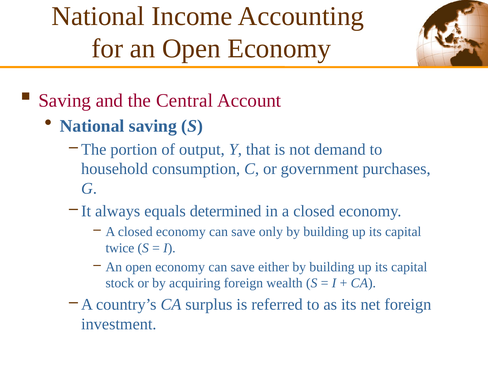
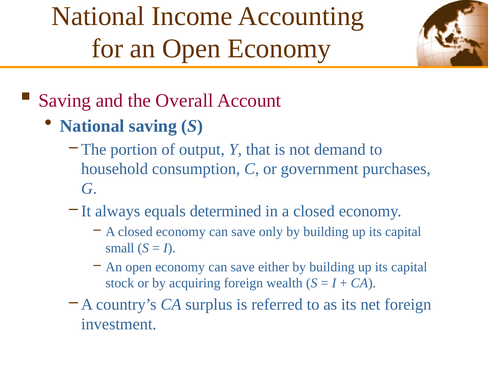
Central: Central -> Overall
twice: twice -> small
